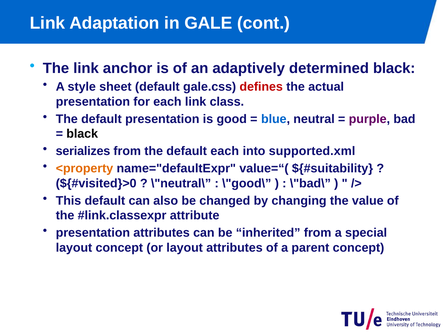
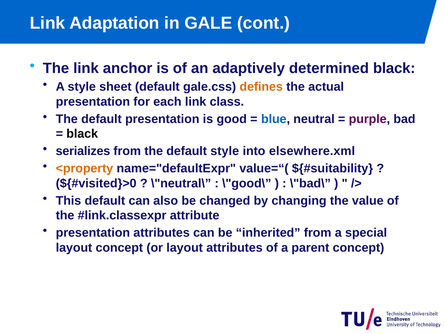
defines colour: red -> orange
default each: each -> style
supported.xml: supported.xml -> elsewhere.xml
